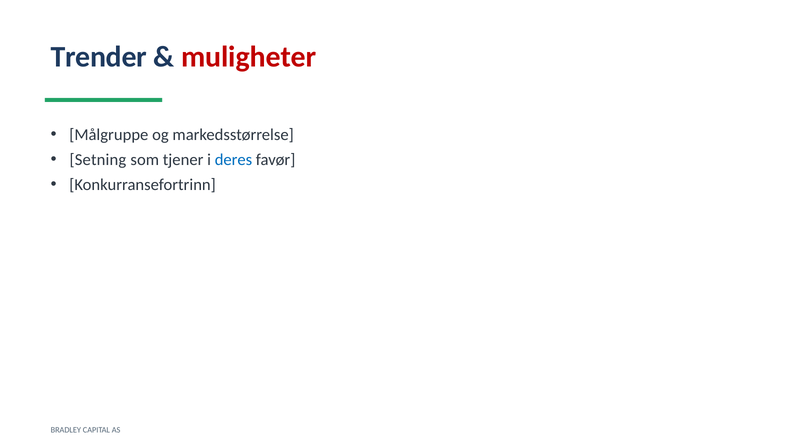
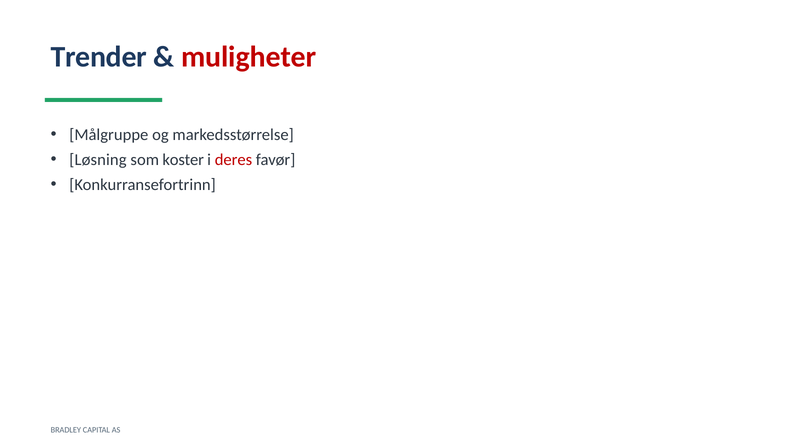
Setning: Setning -> Løsning
tjener: tjener -> koster
deres colour: blue -> red
